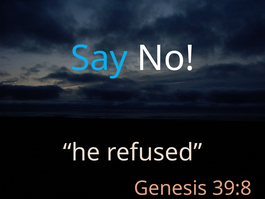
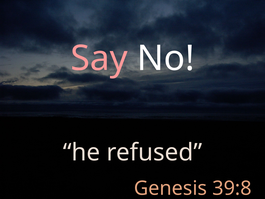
Say colour: light blue -> pink
